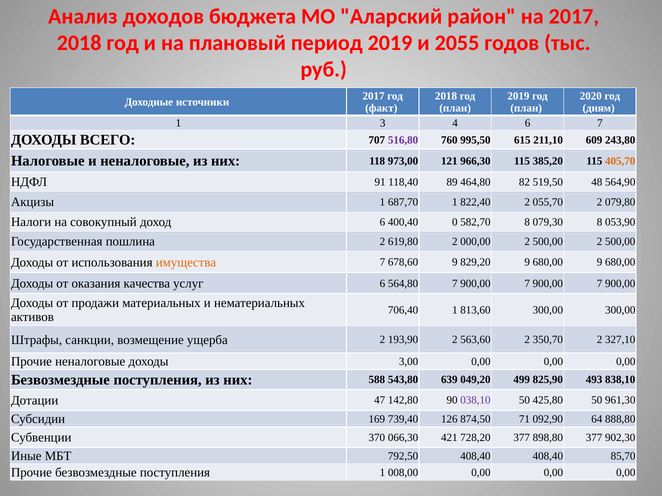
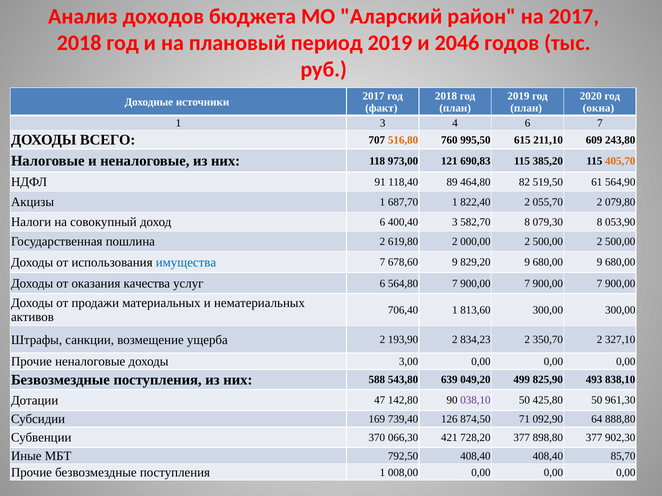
2055: 2055 -> 2046
дням: дням -> окна
516,80 colour: purple -> orange
966,30: 966,30 -> 690,83
48: 48 -> 61
400,40 0: 0 -> 3
имущества colour: orange -> blue
563,60: 563,60 -> 834,23
